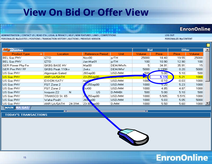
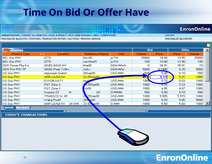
View at (35, 12): View -> Time
Offer View: View -> Have
